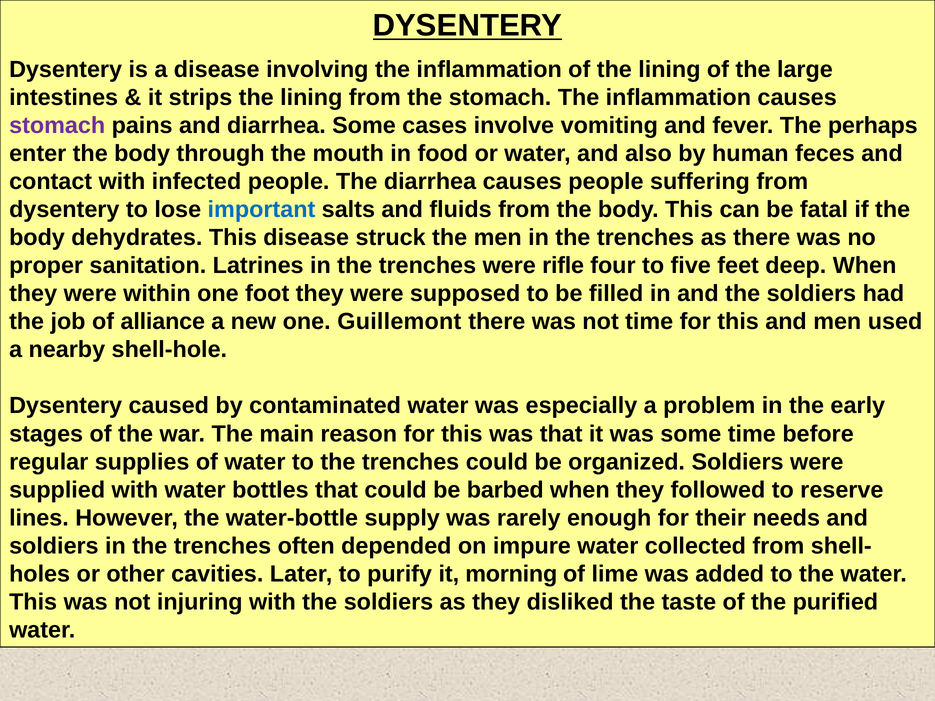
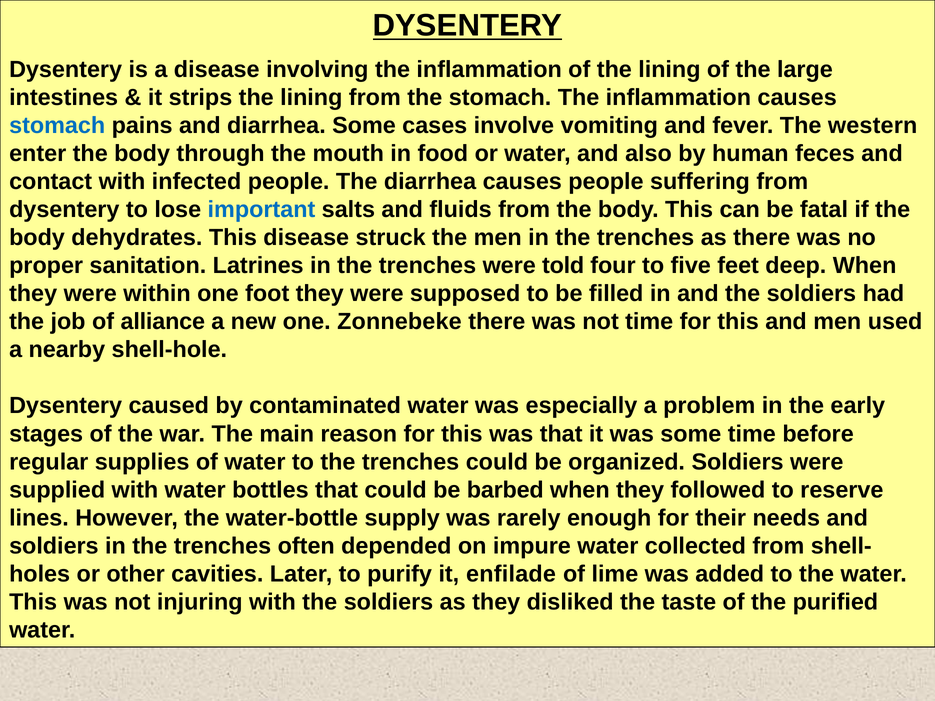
stomach at (57, 125) colour: purple -> blue
perhaps: perhaps -> western
rifle: rifle -> told
Guillemont: Guillemont -> Zonnebeke
morning: morning -> enfilade
